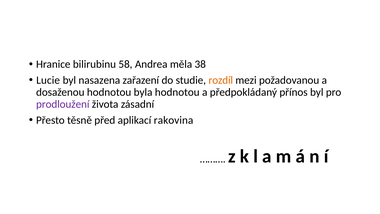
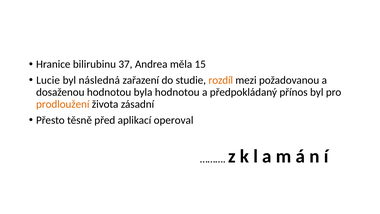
58: 58 -> 37
38: 38 -> 15
nasazena: nasazena -> následná
prodloužení colour: purple -> orange
rakovina: rakovina -> operoval
